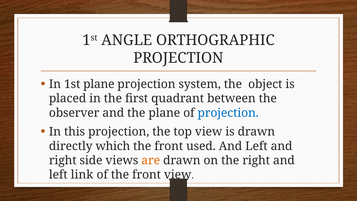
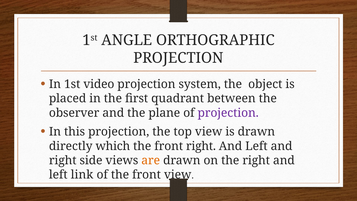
1st plane: plane -> video
projection at (228, 113) colour: blue -> purple
front used: used -> right
